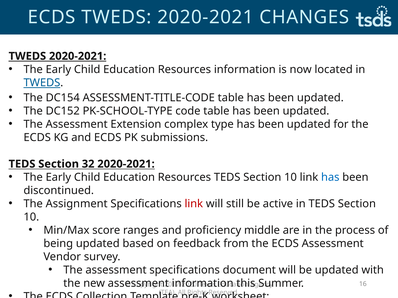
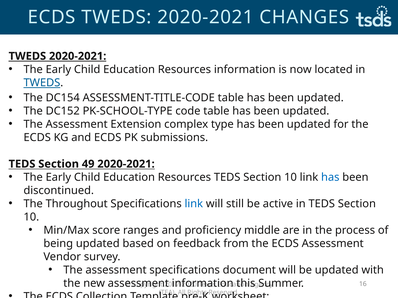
32: 32 -> 49
Assignment: Assignment -> Throughout
link at (194, 204) colour: red -> blue
